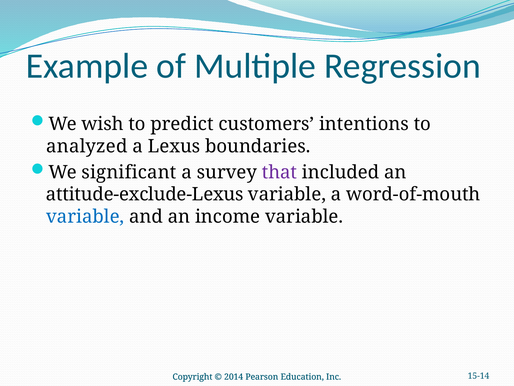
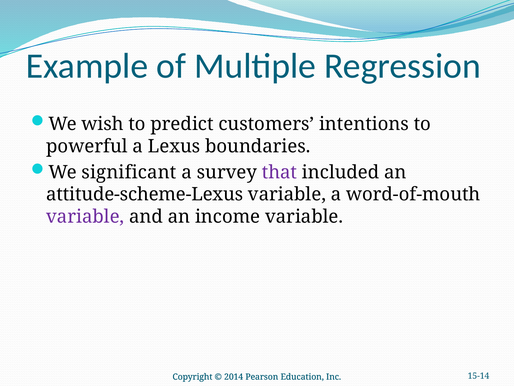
analyzed: analyzed -> powerful
attitude-exclude-Lexus: attitude-exclude-Lexus -> attitude-scheme-Lexus
variable at (85, 217) colour: blue -> purple
